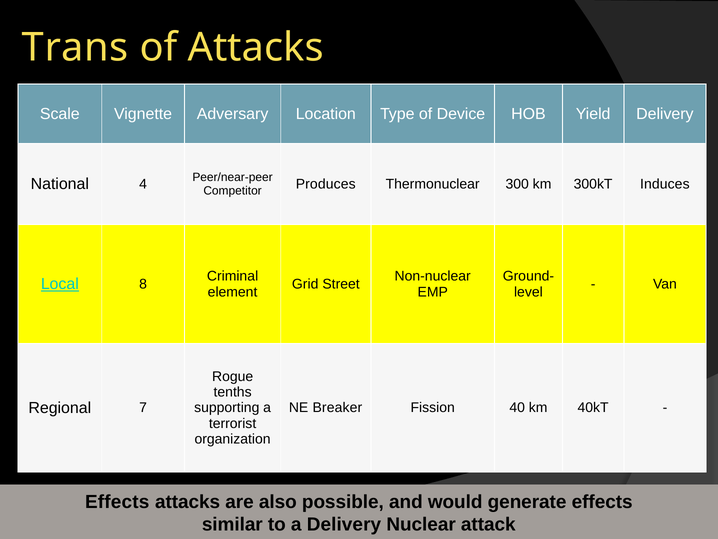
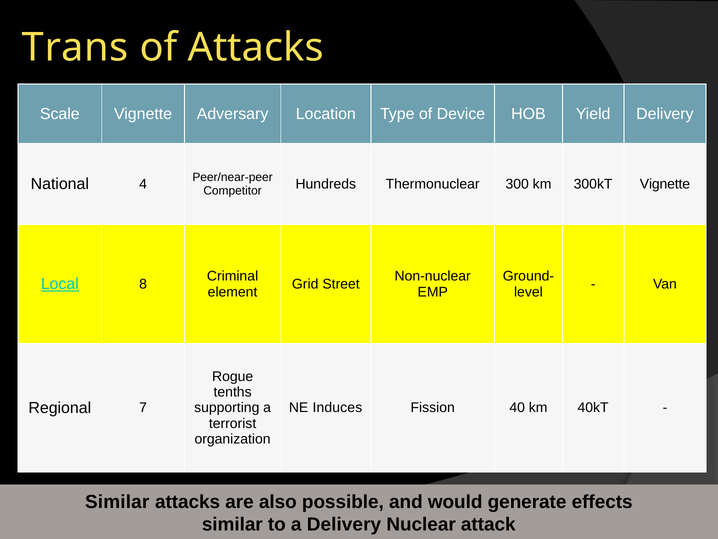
Produces: Produces -> Hundreds
300kT Induces: Induces -> Vignette
Breaker: Breaker -> Induces
Effects at (117, 502): Effects -> Similar
